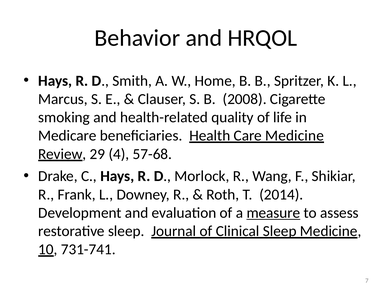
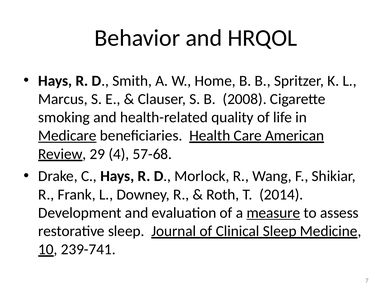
Medicare underline: none -> present
Care Medicine: Medicine -> American
731-741: 731-741 -> 239-741
